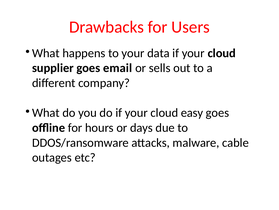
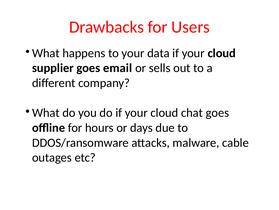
easy: easy -> chat
